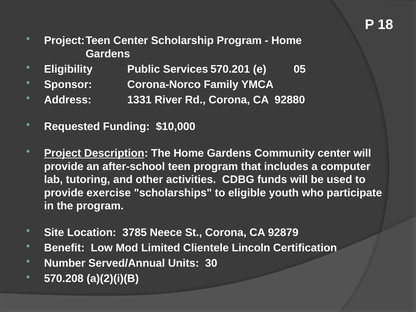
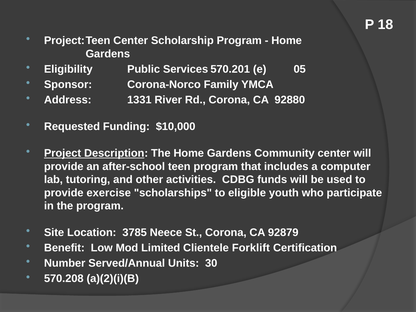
Lincoln: Lincoln -> Forklift
